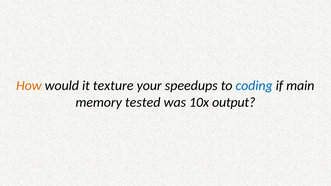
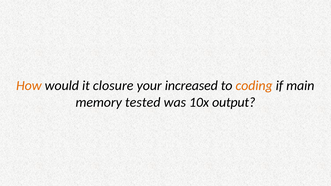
texture: texture -> closure
speedups: speedups -> increased
coding colour: blue -> orange
